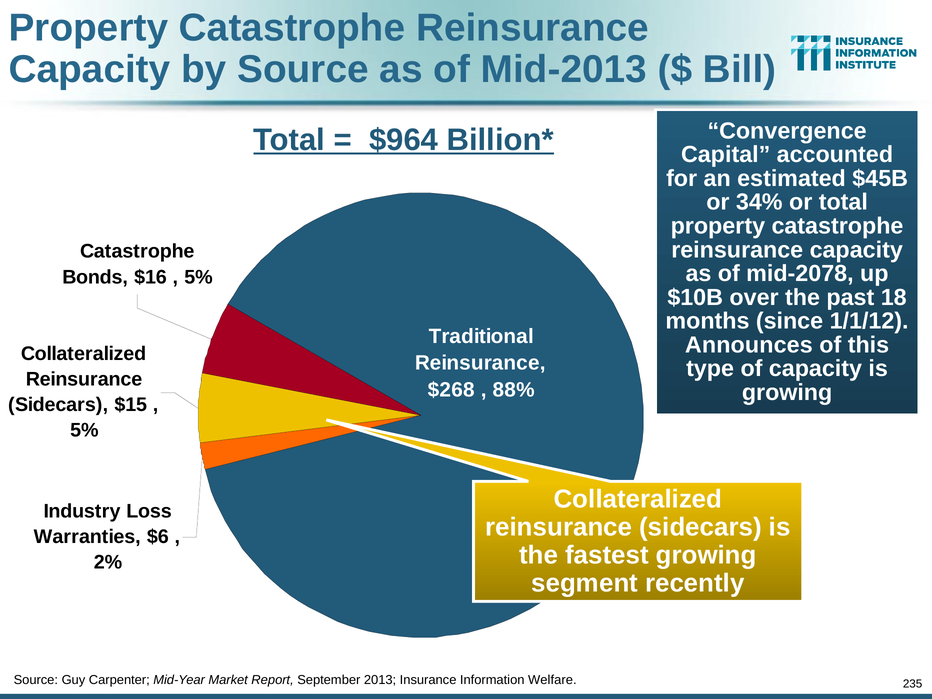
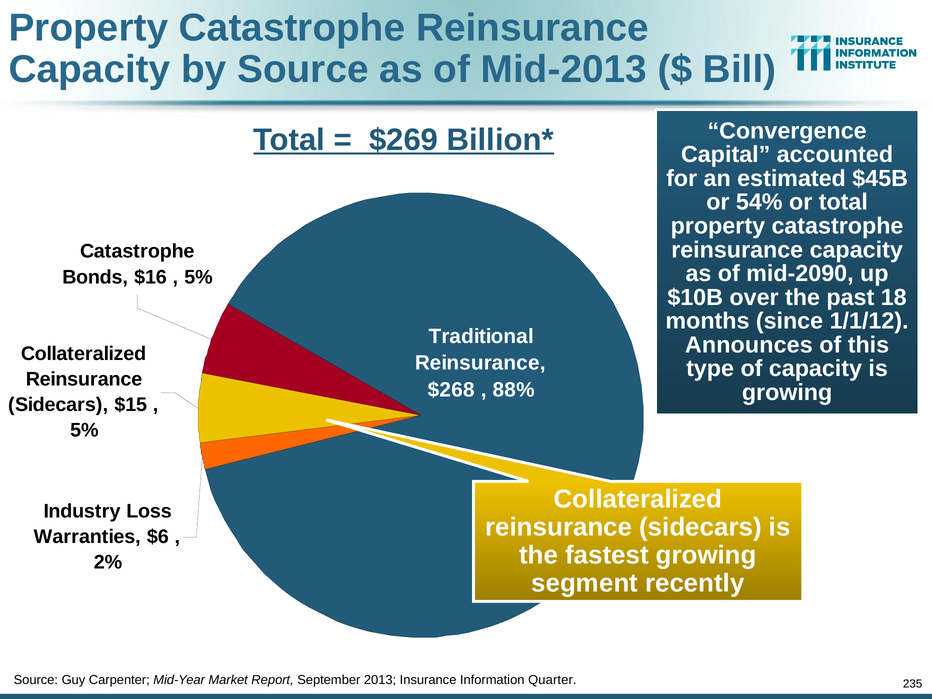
$964: $964 -> $269
34%: 34% -> 54%
mid-2078: mid-2078 -> mid-2090
Welfare: Welfare -> Quarter
